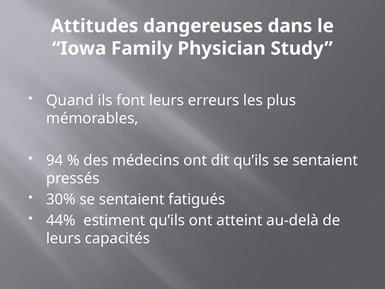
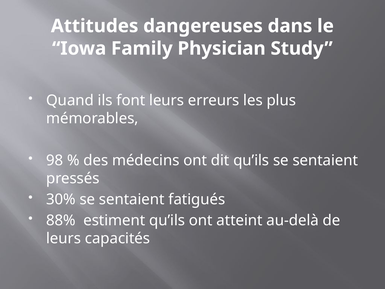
94: 94 -> 98
44%: 44% -> 88%
